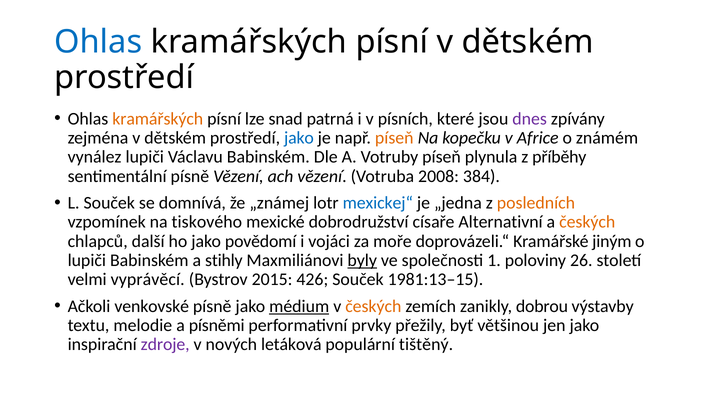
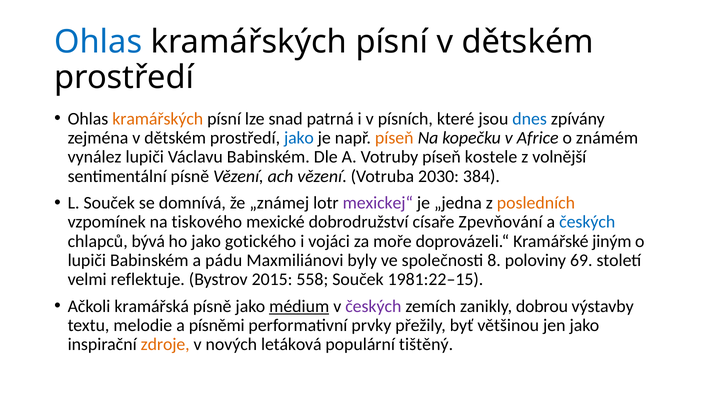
dnes colour: purple -> blue
plynula: plynula -> kostele
příběhy: příběhy -> volnější
2008: 2008 -> 2030
mexickej“ colour: blue -> purple
Alternativní: Alternativní -> Zpevňování
českých at (587, 222) colour: orange -> blue
další: další -> bývá
povědomí: povědomí -> gotického
stihly: stihly -> pádu
byly underline: present -> none
1: 1 -> 8
26: 26 -> 69
vyprávěcí: vyprávěcí -> reflektuje
426: 426 -> 558
1981:13–15: 1981:13–15 -> 1981:22–15
venkovské: venkovské -> kramářská
českých at (373, 307) colour: orange -> purple
zdroje colour: purple -> orange
